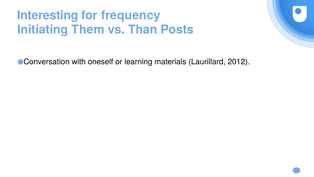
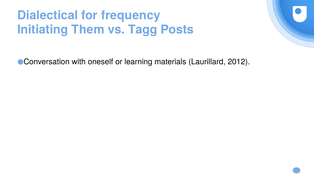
Interesting: Interesting -> Dialectical
Than: Than -> Tagg
